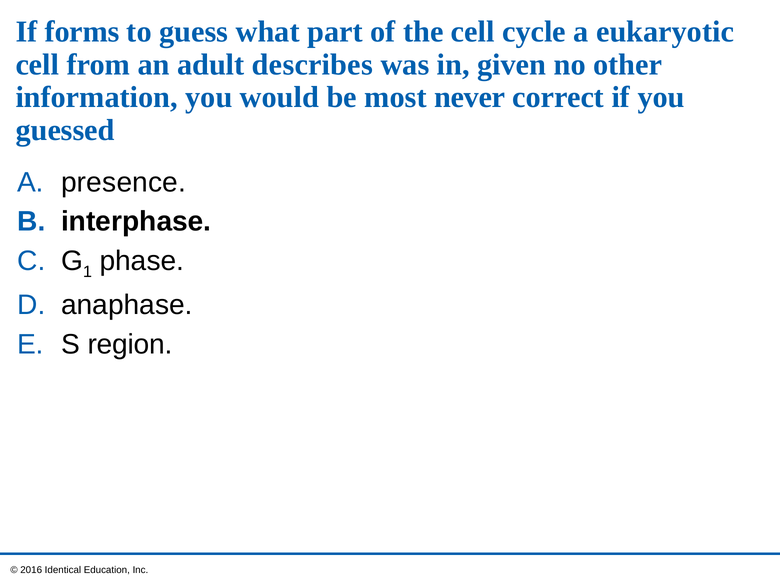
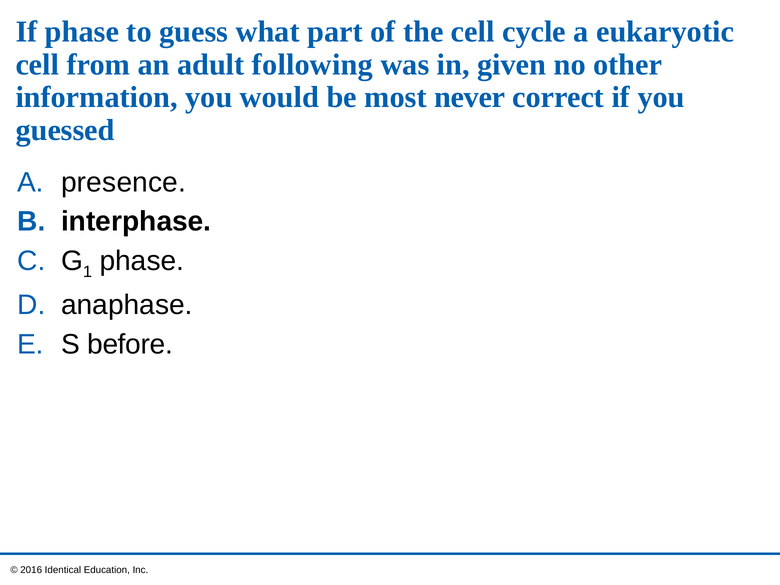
If forms: forms -> phase
describes: describes -> following
region: region -> before
